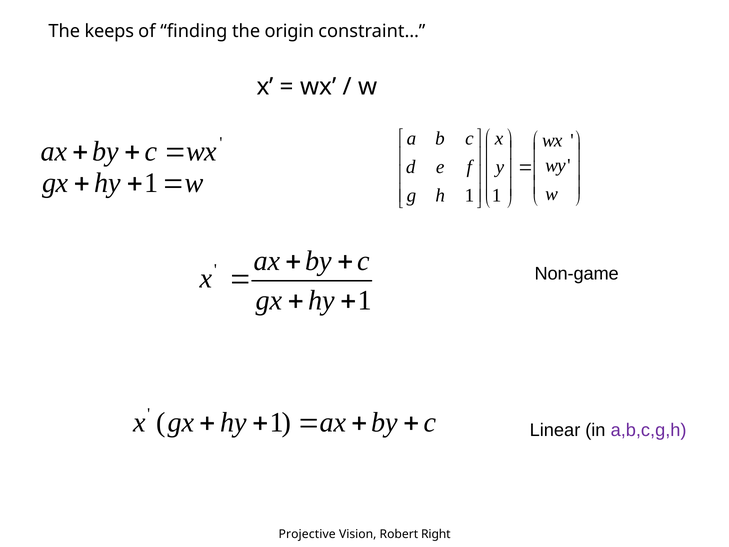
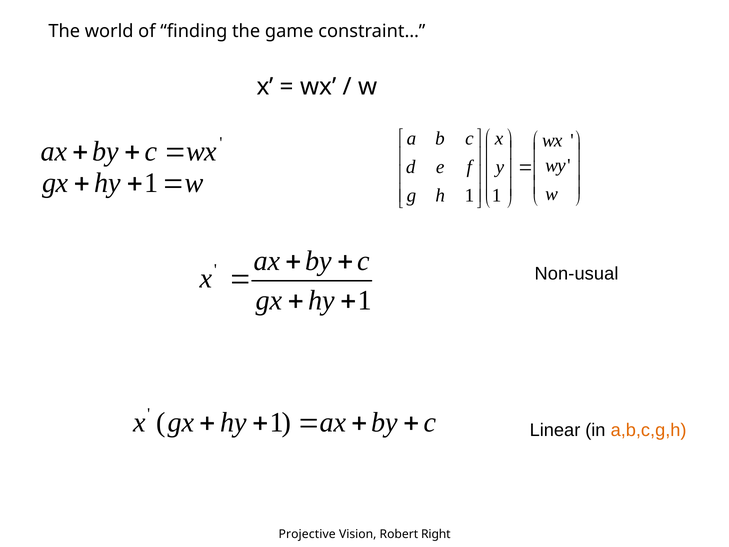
keeps: keeps -> world
origin: origin -> game
Non-game: Non-game -> Non-usual
a,b,c,g,h colour: purple -> orange
